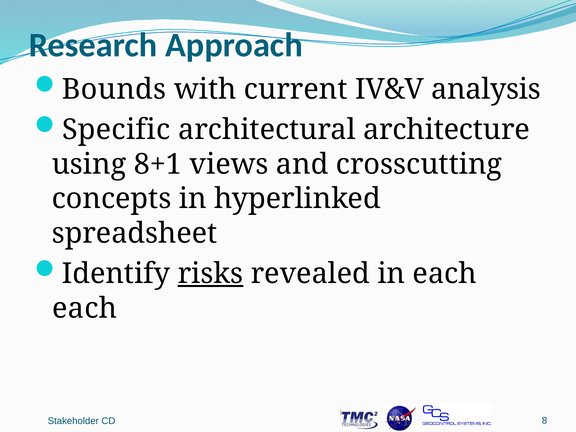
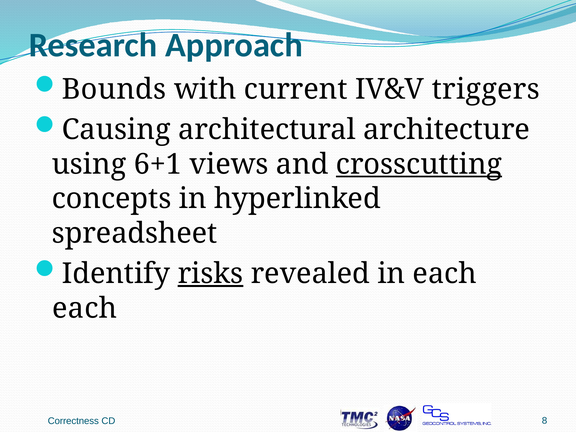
analysis: analysis -> triggers
Specific: Specific -> Causing
8+1: 8+1 -> 6+1
crosscutting underline: none -> present
Stakeholder: Stakeholder -> Correctness
